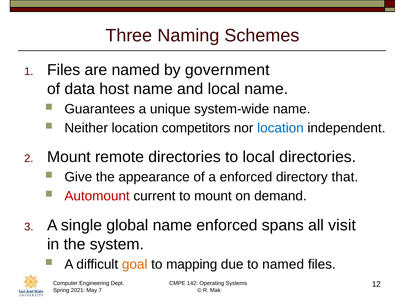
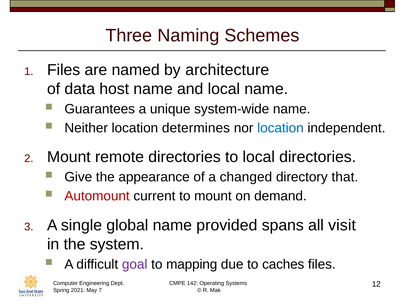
government: government -> architecture
competitors: competitors -> determines
a enforced: enforced -> changed
name enforced: enforced -> provided
goal colour: orange -> purple
to named: named -> caches
